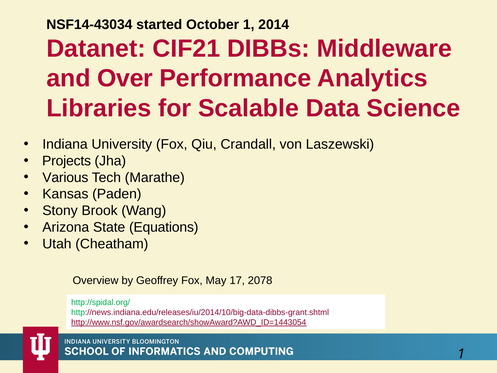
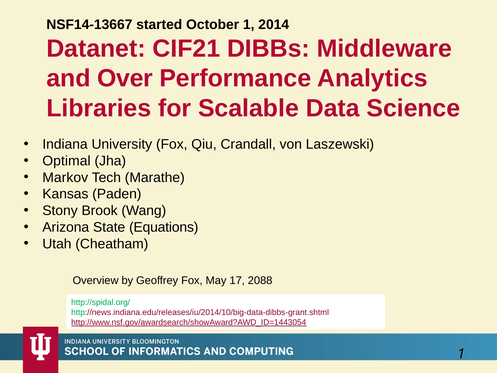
NSF14-43034: NSF14-43034 -> NSF14-13667
Projects: Projects -> Optimal
Various: Various -> Markov
2078: 2078 -> 2088
